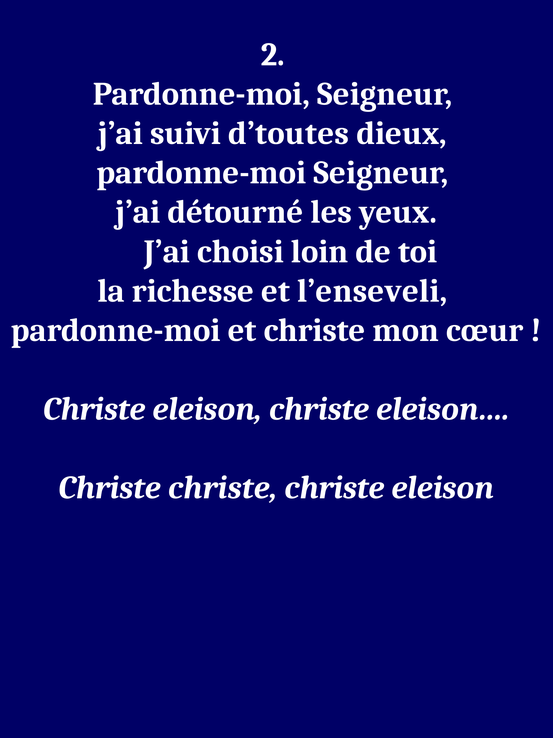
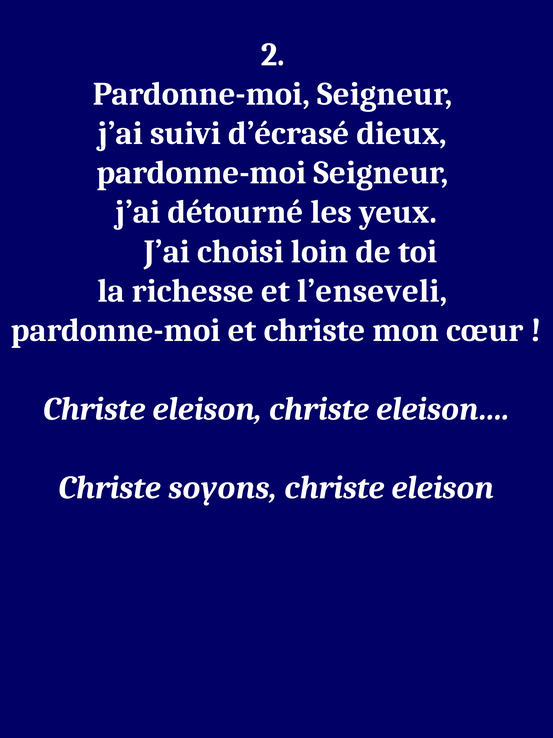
d’toutes: d’toutes -> d’écrasé
christe at (223, 487): christe -> soyons
